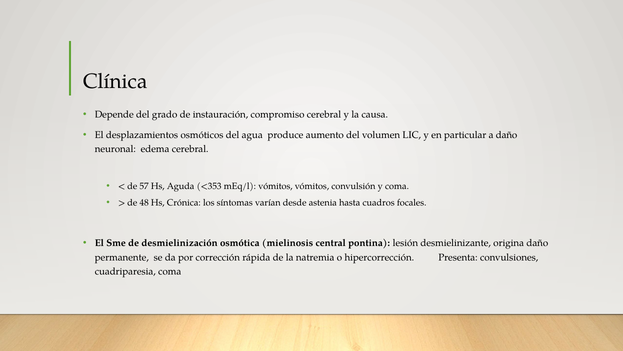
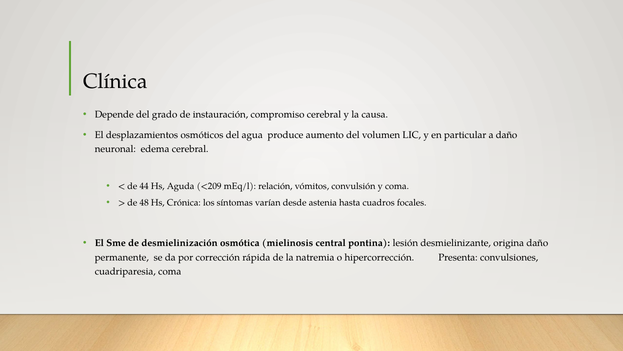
57: 57 -> 44
<353: <353 -> <209
mEq/l vómitos: vómitos -> relación
